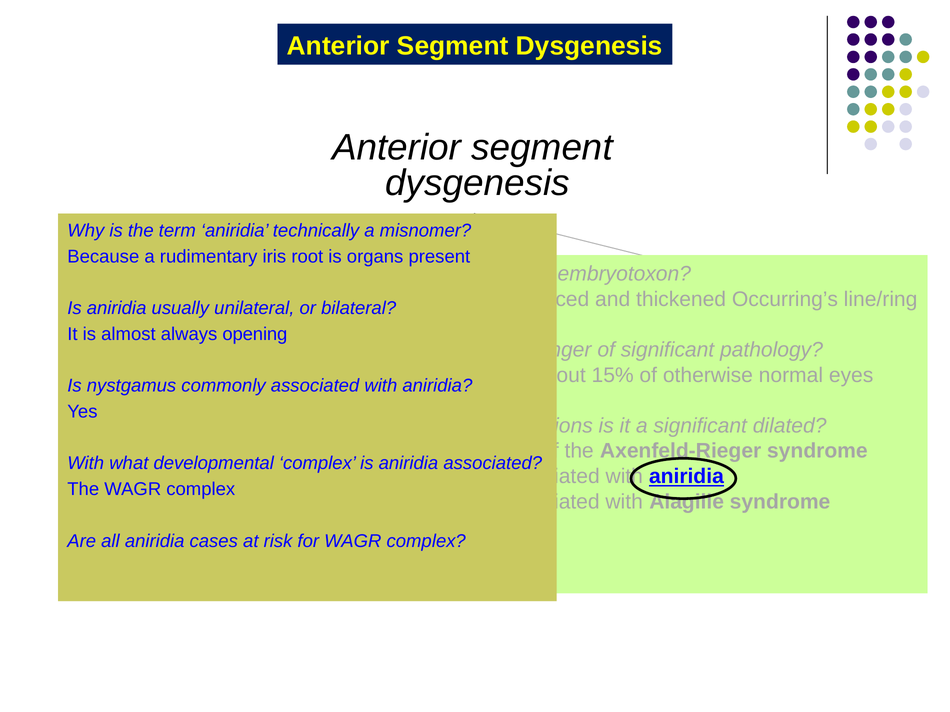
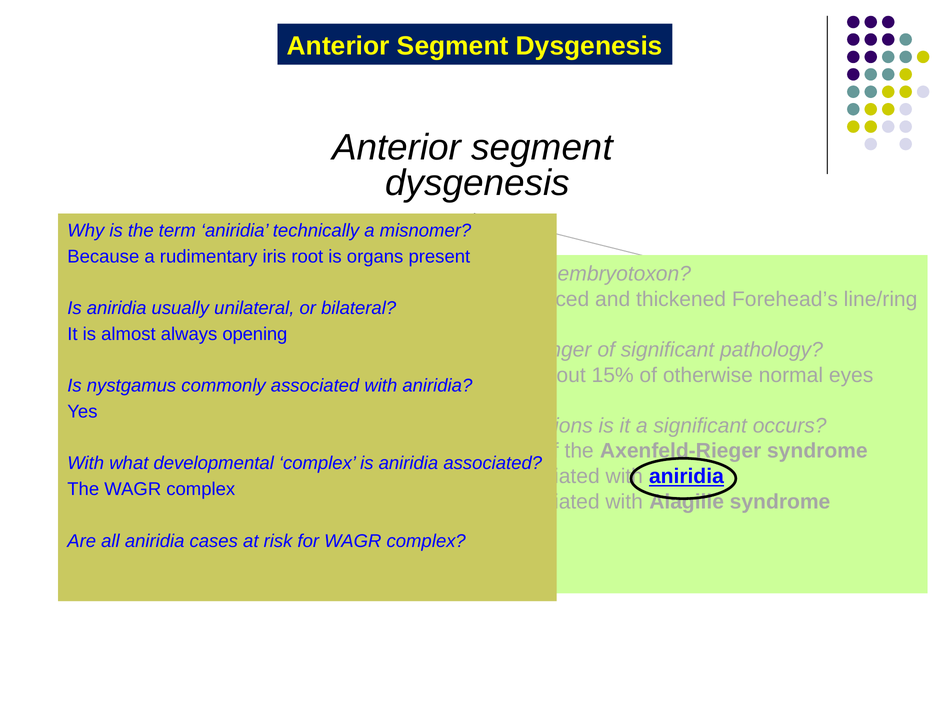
Occurring’s: Occurring’s -> Forehead’s
dilated: dilated -> occurs
